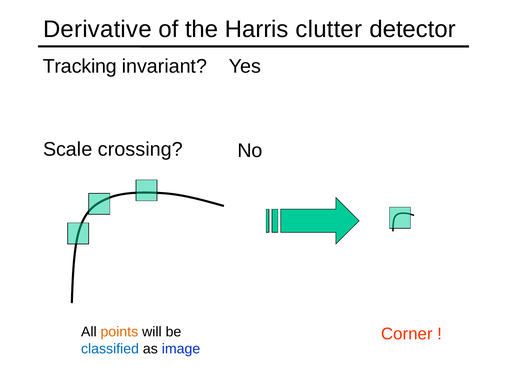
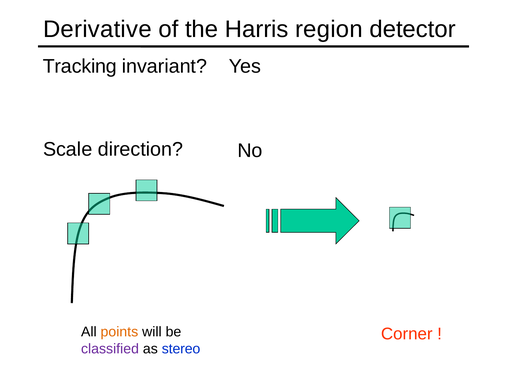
clutter: clutter -> region
crossing: crossing -> direction
classified colour: blue -> purple
image: image -> stereo
